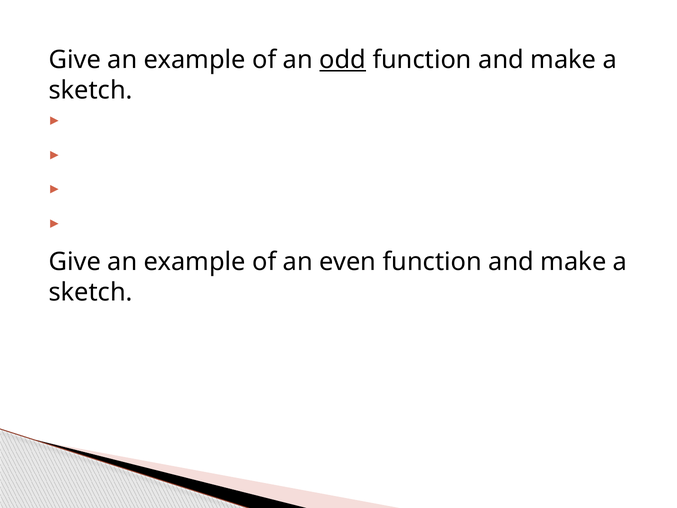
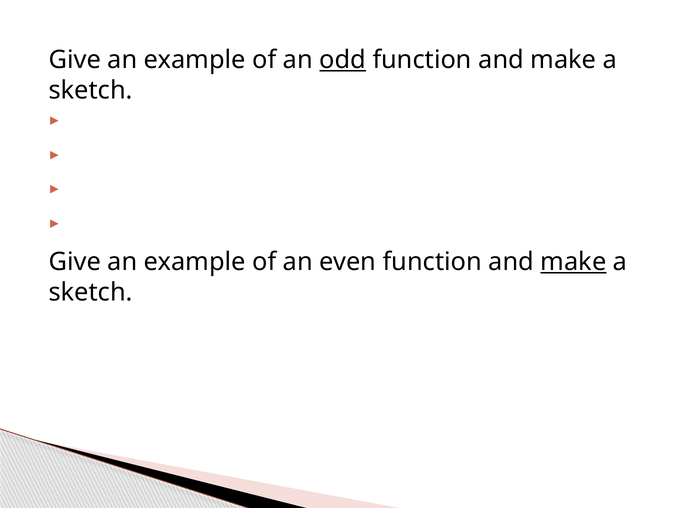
make at (573, 262) underline: none -> present
